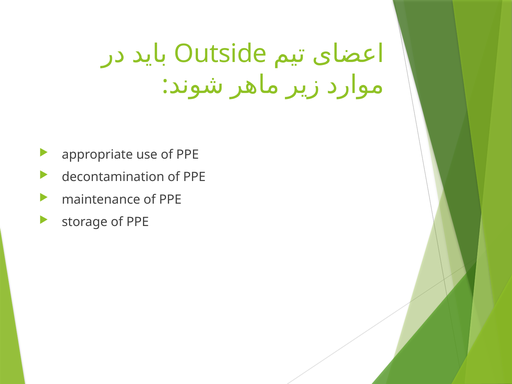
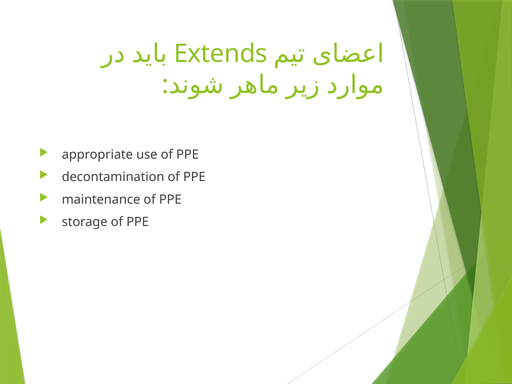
Outside: Outside -> Extends
